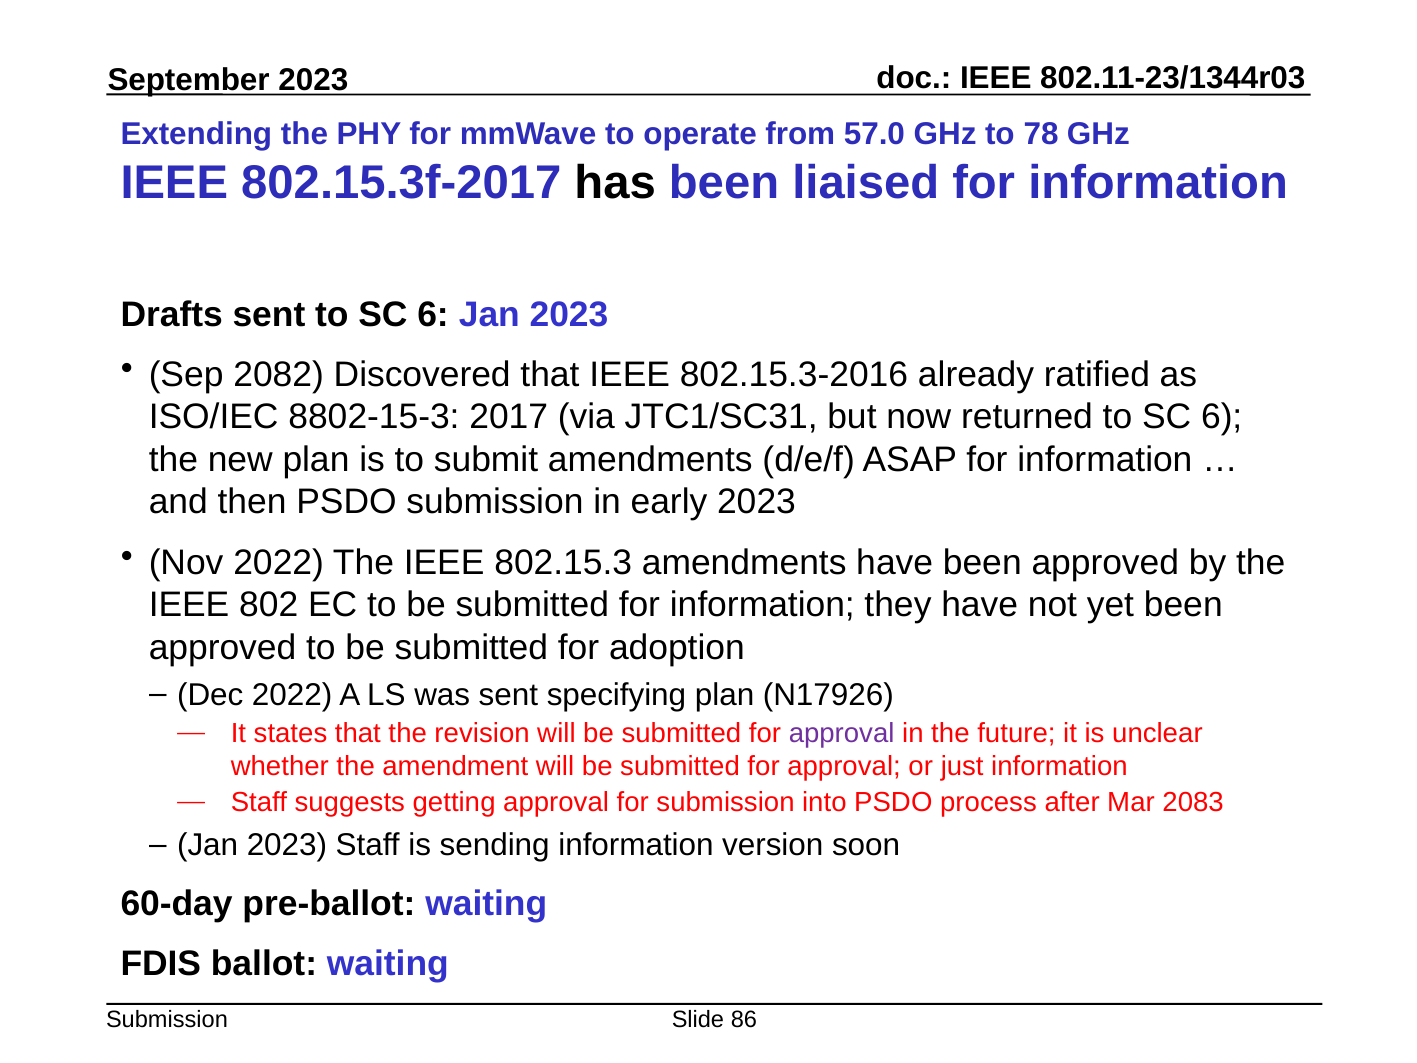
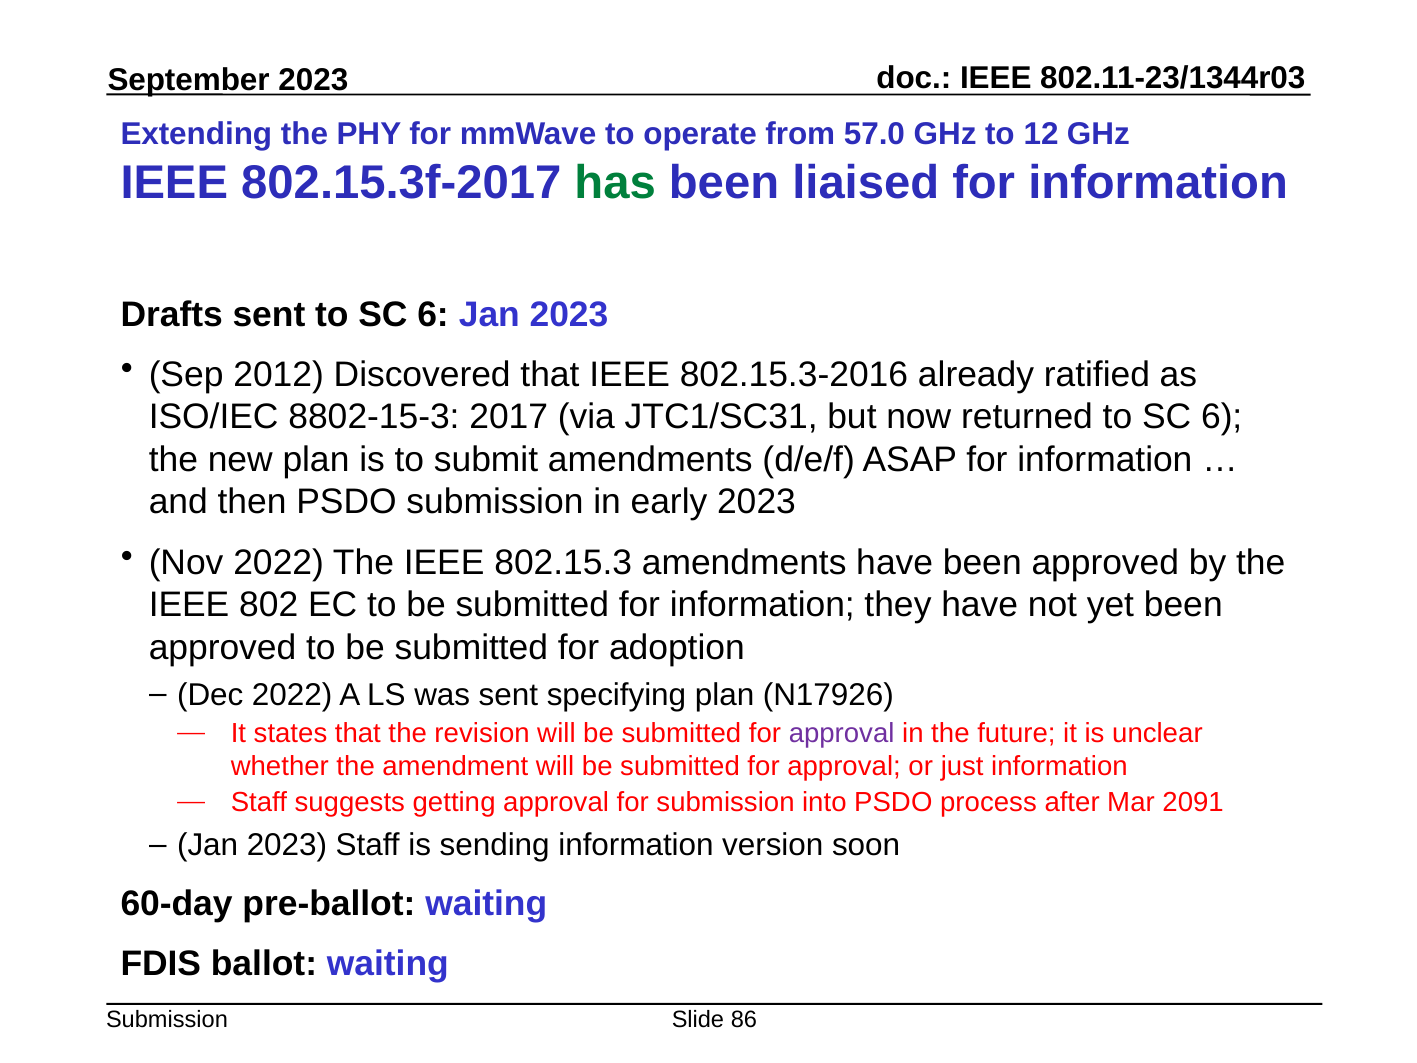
78: 78 -> 12
has colour: black -> green
2082: 2082 -> 2012
2083: 2083 -> 2091
